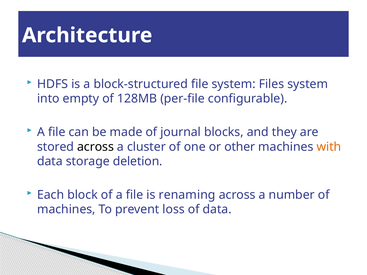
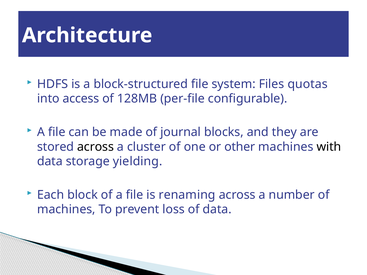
Files system: system -> quotas
empty: empty -> access
with colour: orange -> black
deletion: deletion -> yielding
